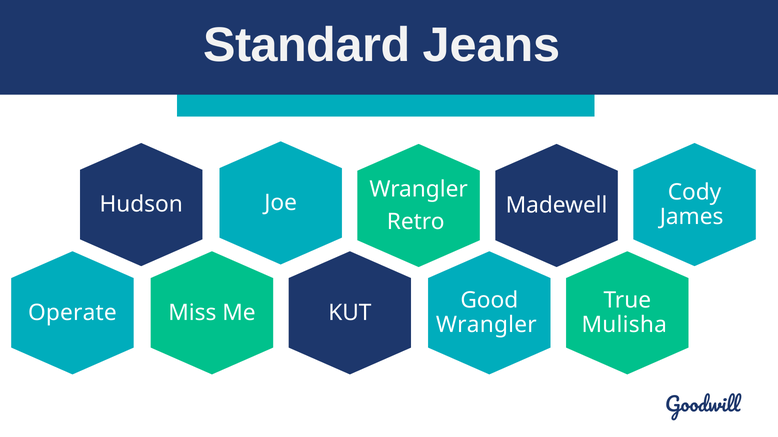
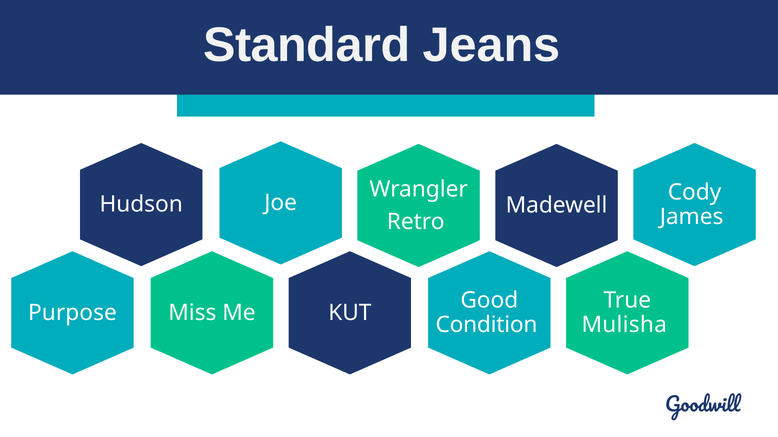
Operate: Operate -> Purpose
Wrangler at (486, 325): Wrangler -> Condition
